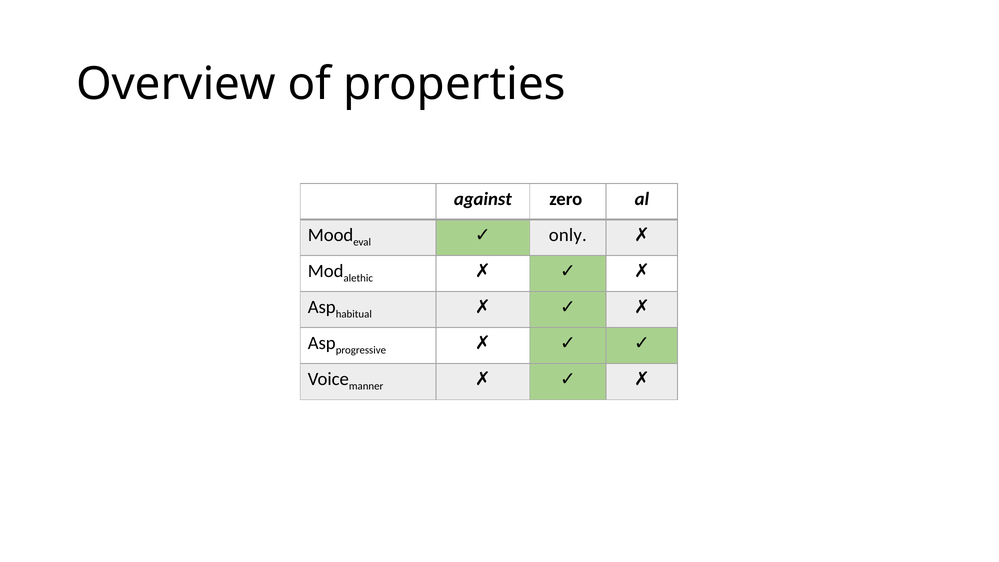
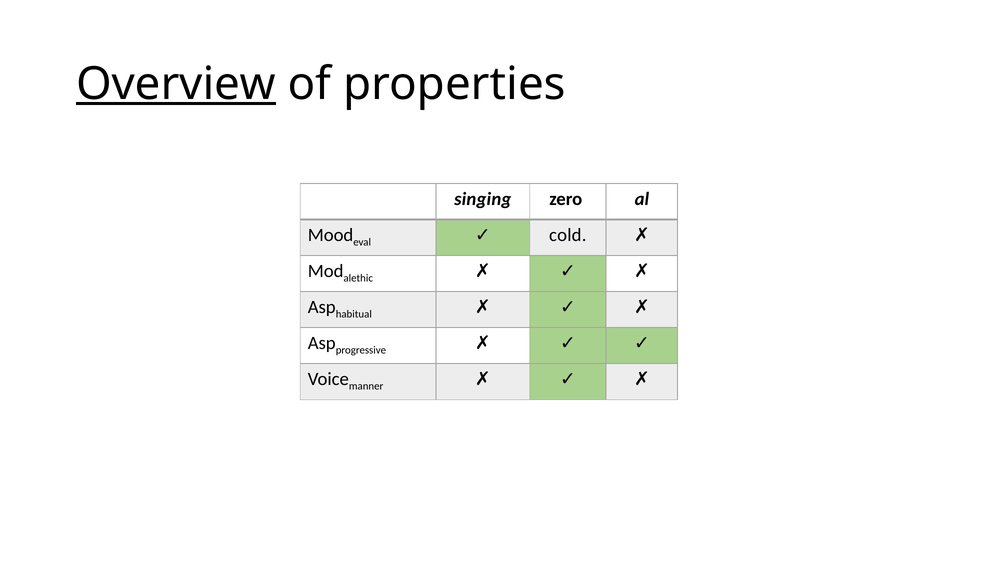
Overview underline: none -> present
against: against -> singing
only: only -> cold
